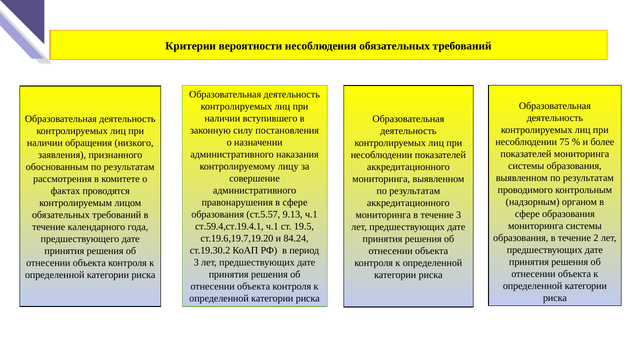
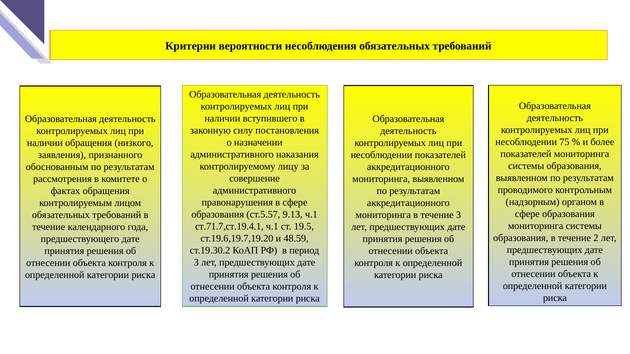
фактах проводятся: проводятся -> обращения
ст.59.4,ст.19.4.1: ст.59.4,ст.19.4.1 -> ст.71.7,ст.19.4.1
84.24: 84.24 -> 48.59
